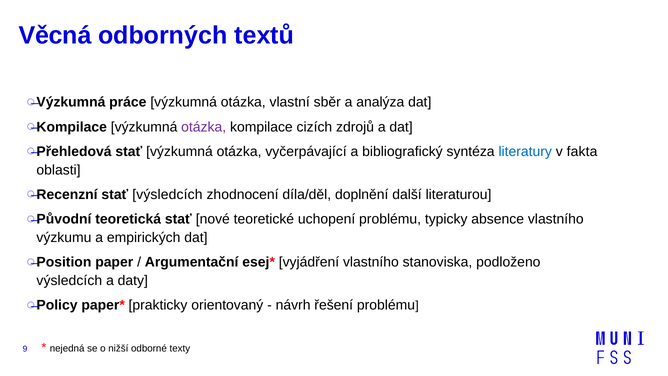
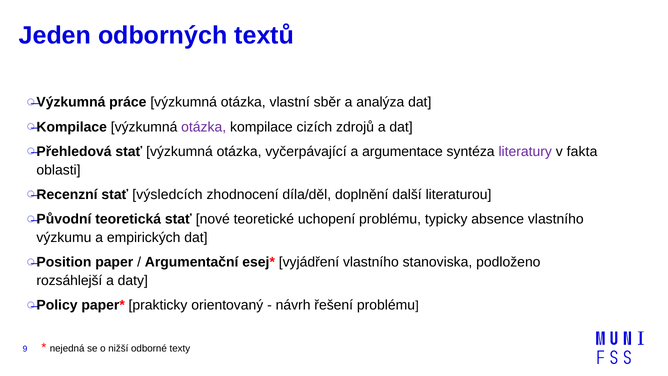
Věcná: Věcná -> Jeden
bibliografický: bibliografický -> argumentace
literatury colour: blue -> purple
výsledcích at (69, 280): výsledcích -> rozsáhlejší
